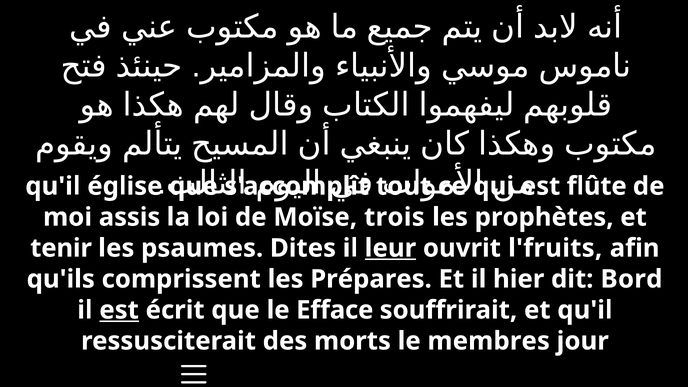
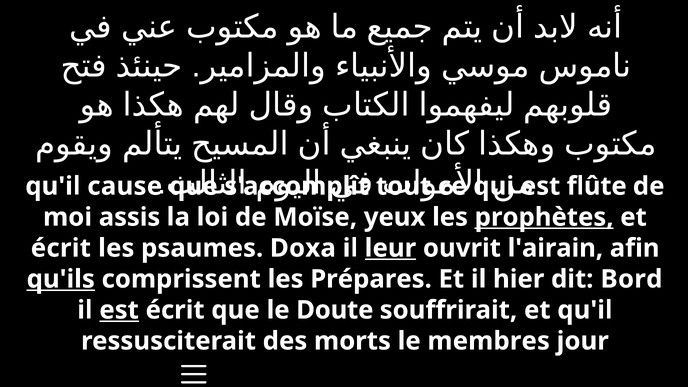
église: église -> cause
trois: trois -> yeux
prophètes underline: none -> present
tenir at (61, 248): tenir -> écrit
Dites: Dites -> Doxa
l'fruits: l'fruits -> l'airain
qu'ils underline: none -> present
Efface: Efface -> Doute
